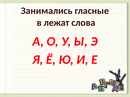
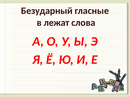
Занимались: Занимались -> Безударный
